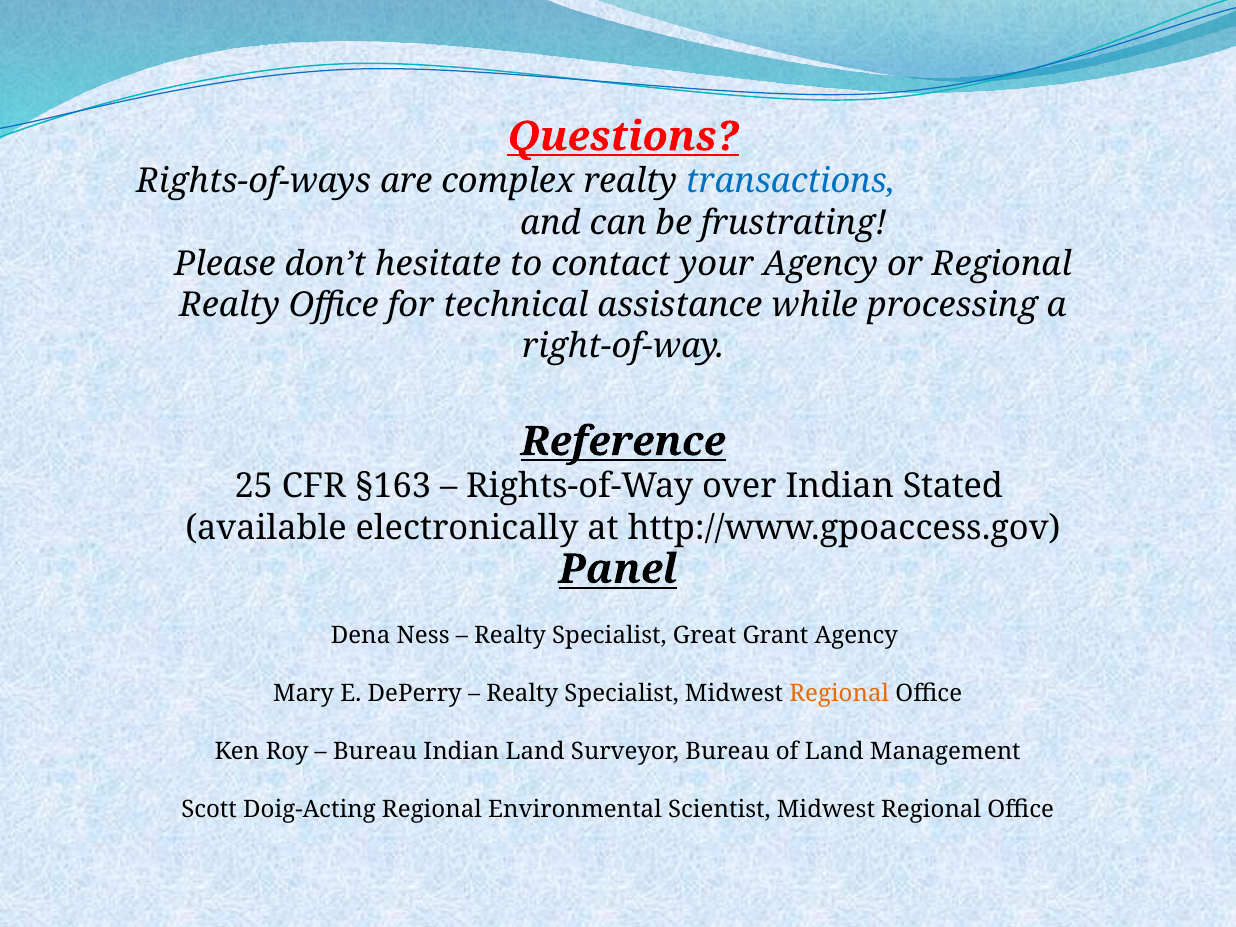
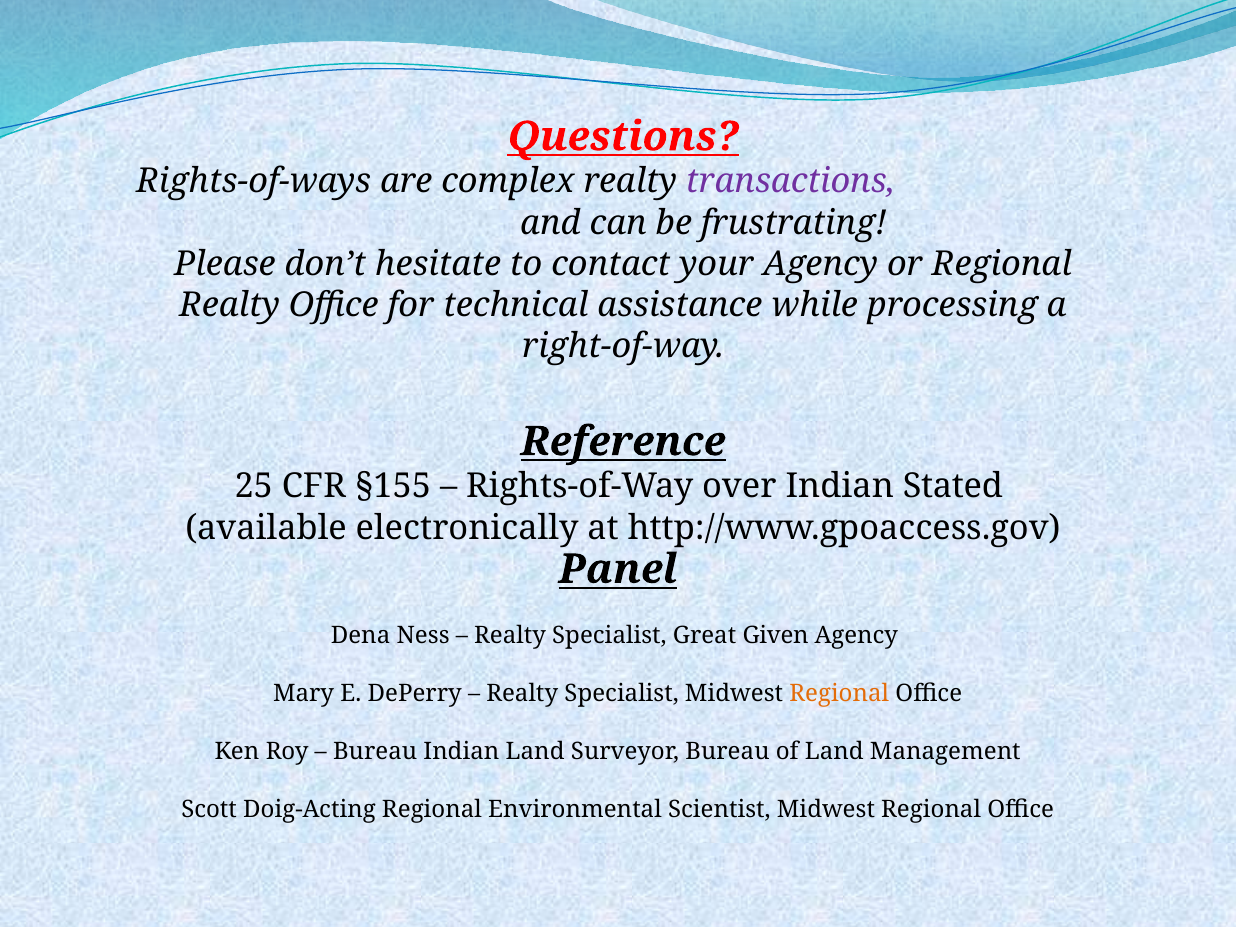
transactions colour: blue -> purple
§163: §163 -> §155
Grant: Grant -> Given
